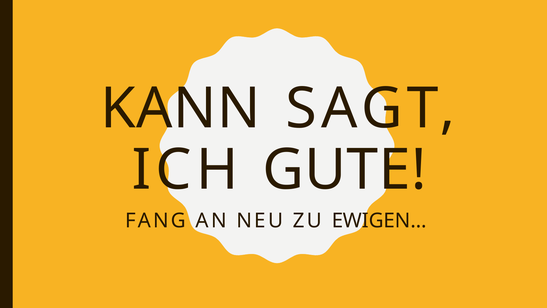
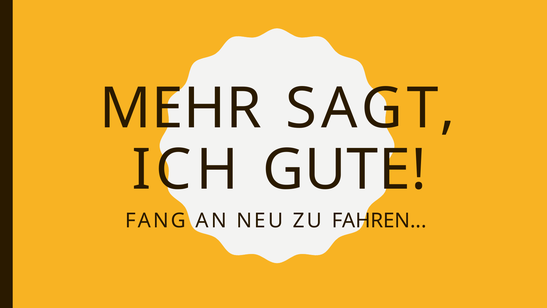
KANN: KANN -> MEHR
EWIGEN: EWIGEN -> FAHREN
